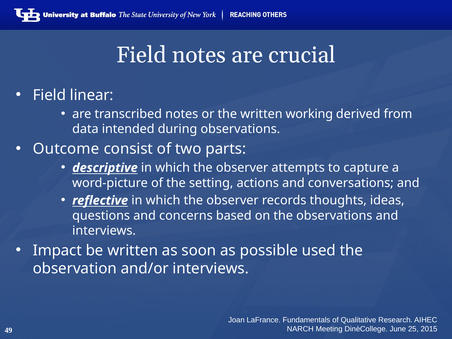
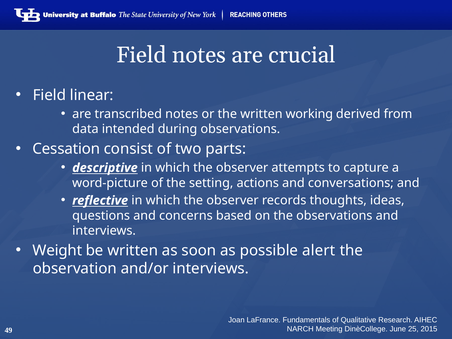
Outcome: Outcome -> Cessation
Impact: Impact -> Weight
used: used -> alert
